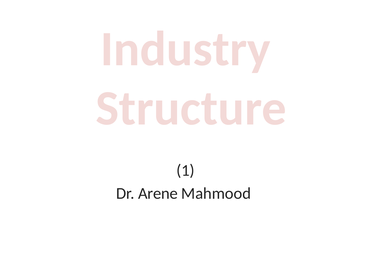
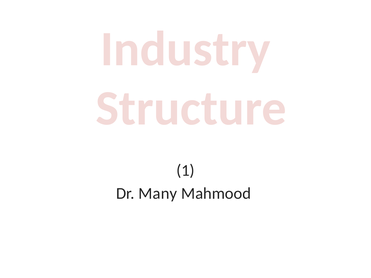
Arene: Arene -> Many
